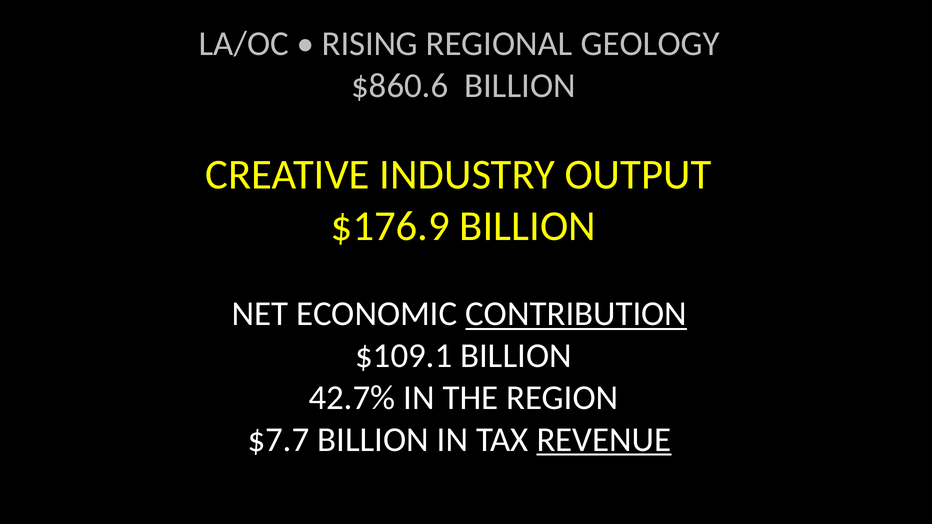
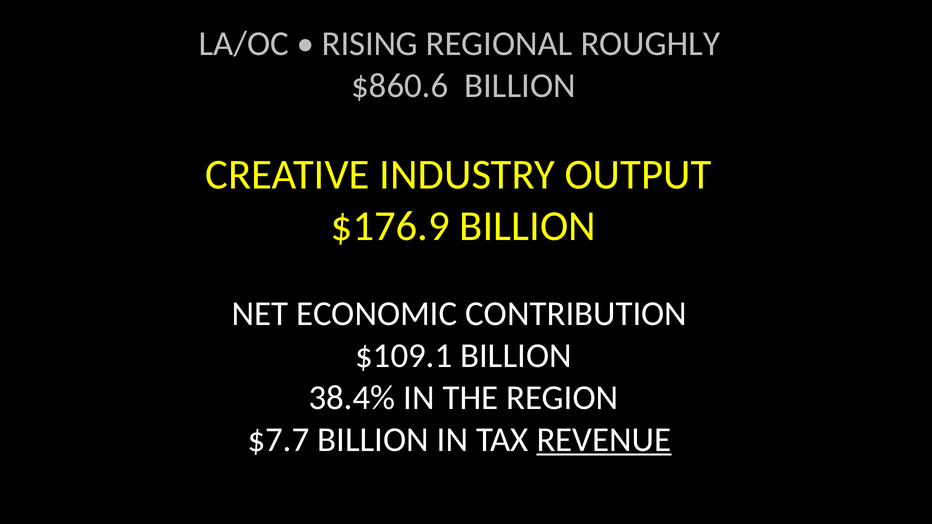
GEOLOGY: GEOLOGY -> ROUGHLY
CONTRIBUTION underline: present -> none
42.7%: 42.7% -> 38.4%
